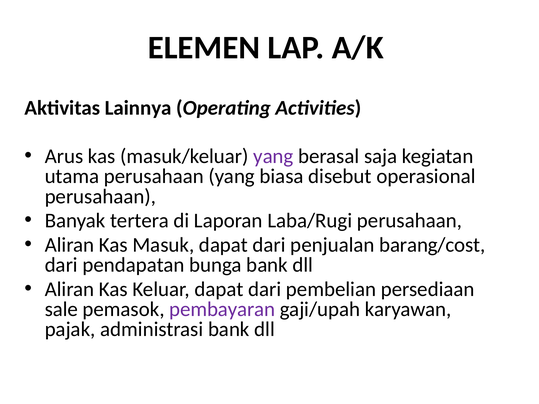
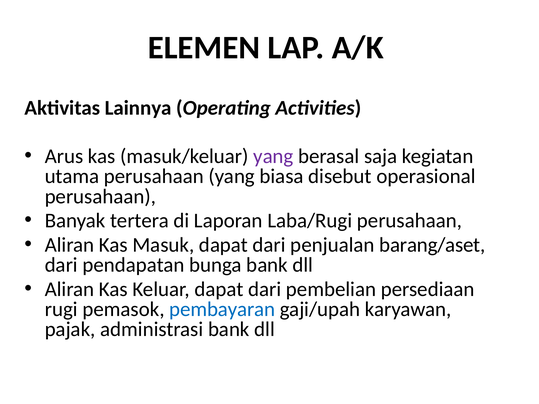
barang/cost: barang/cost -> barang/aset
sale: sale -> rugi
pembayaran colour: purple -> blue
